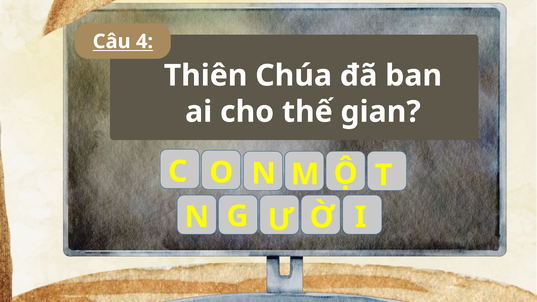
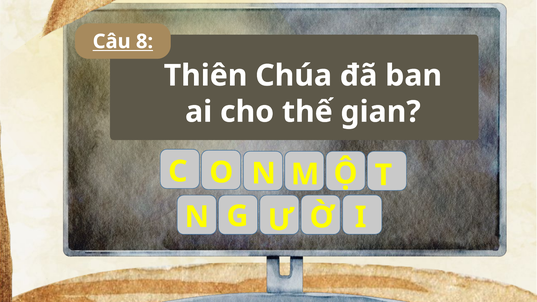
4: 4 -> 8
